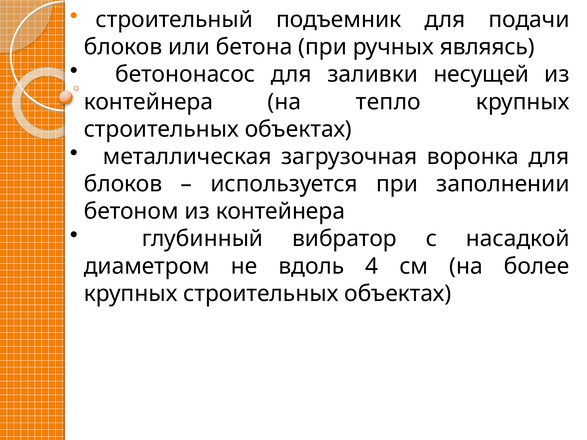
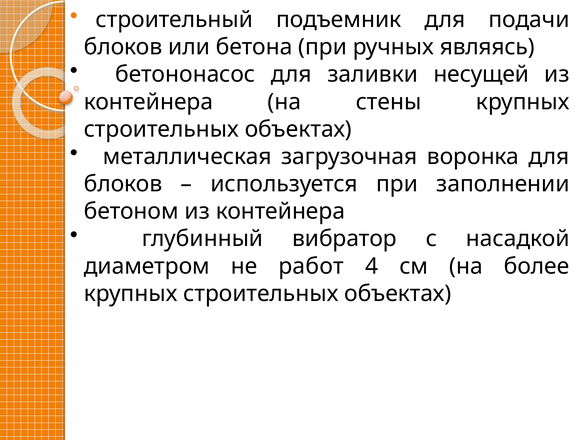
тепло: тепло -> стены
вдоль: вдоль -> работ
